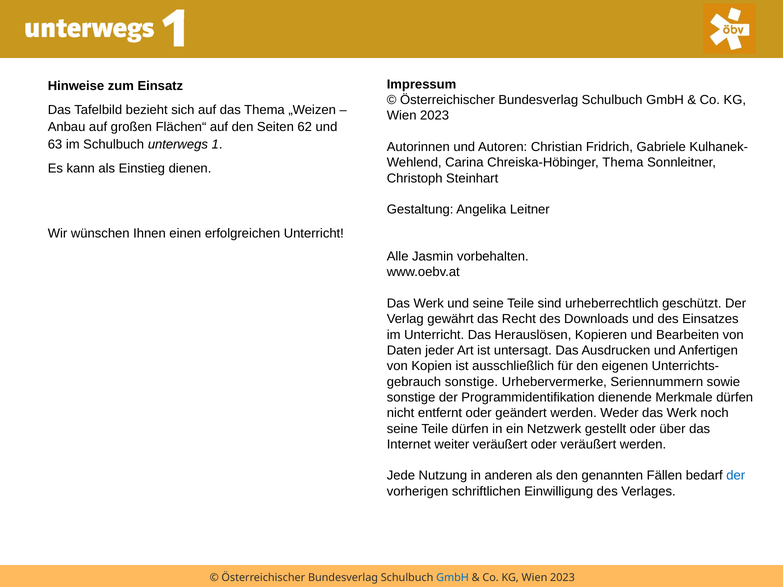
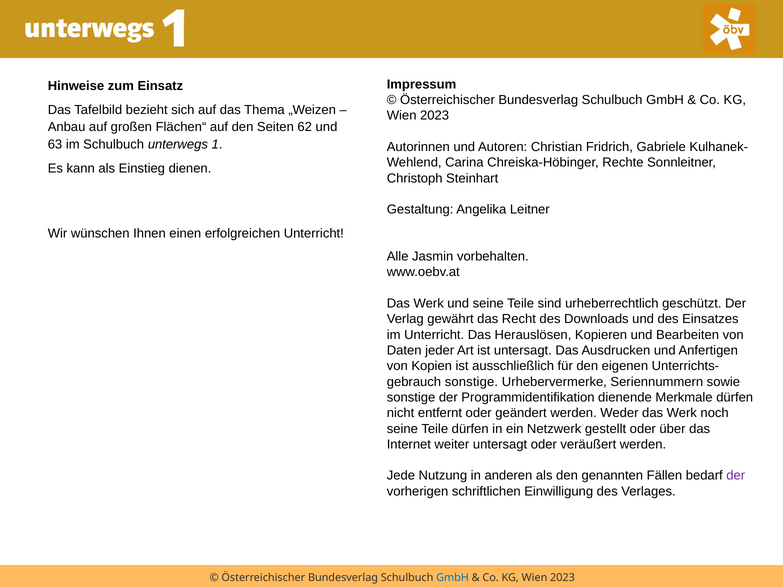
Chreiska-Höbinger Thema: Thema -> Rechte
weiter veräußert: veräußert -> untersagt
der at (736, 476) colour: blue -> purple
